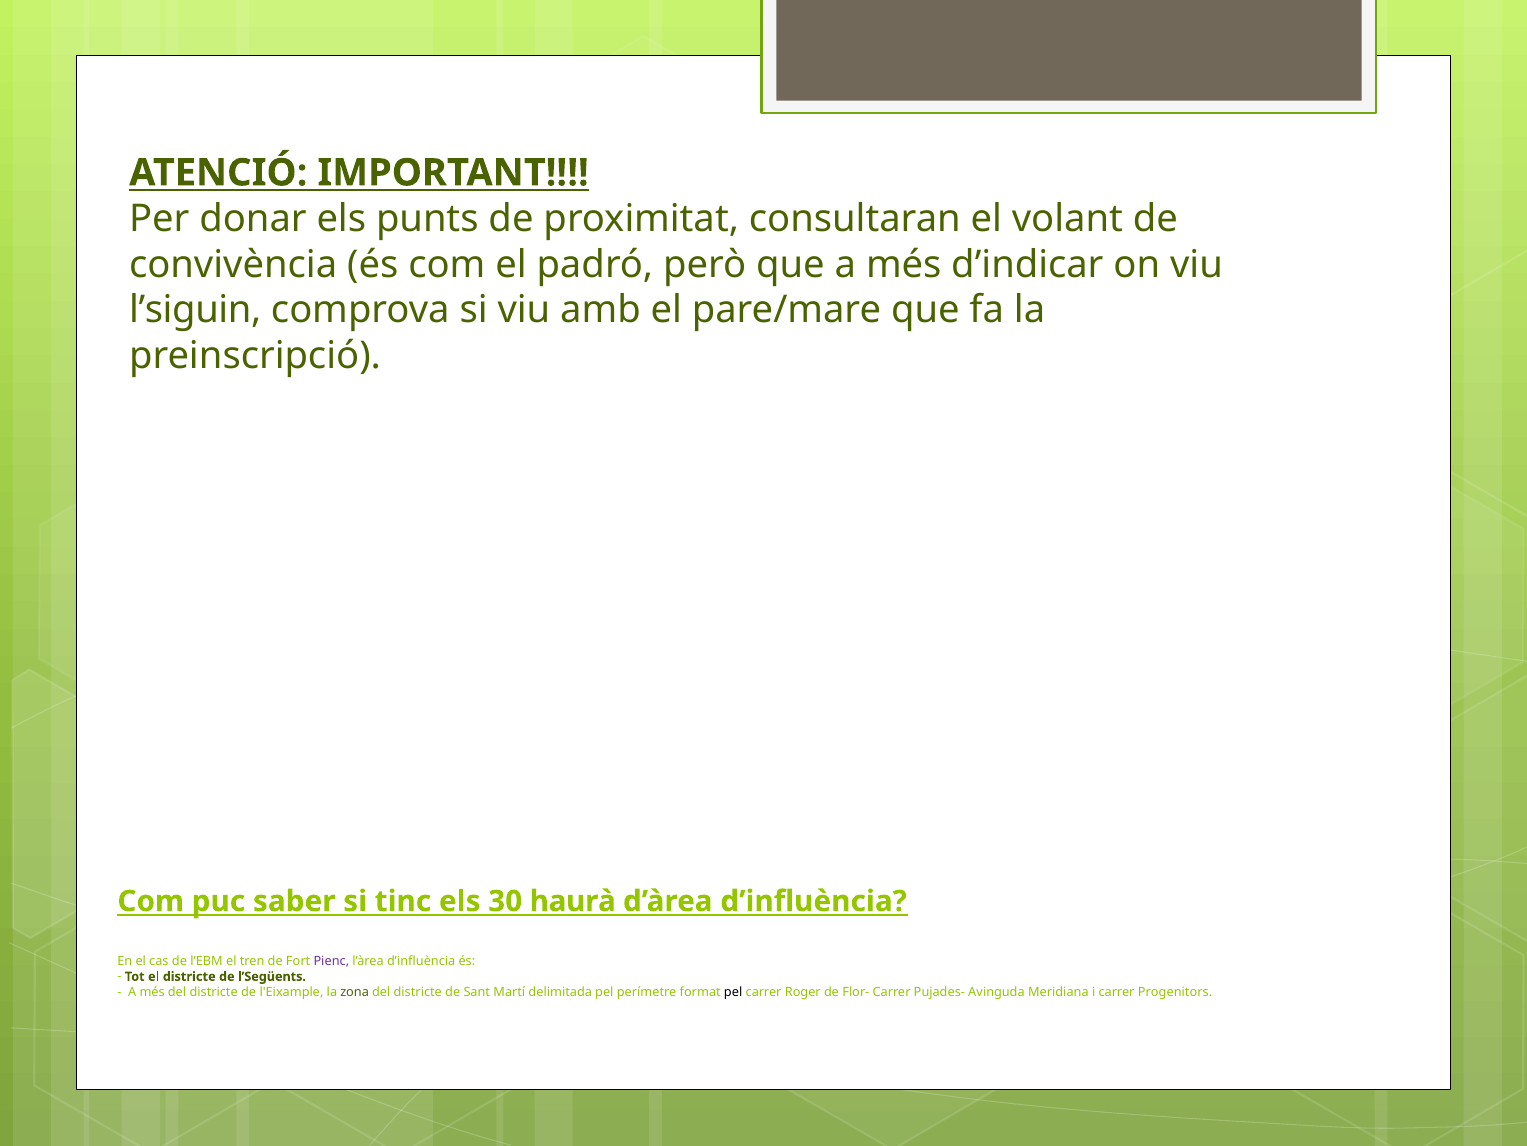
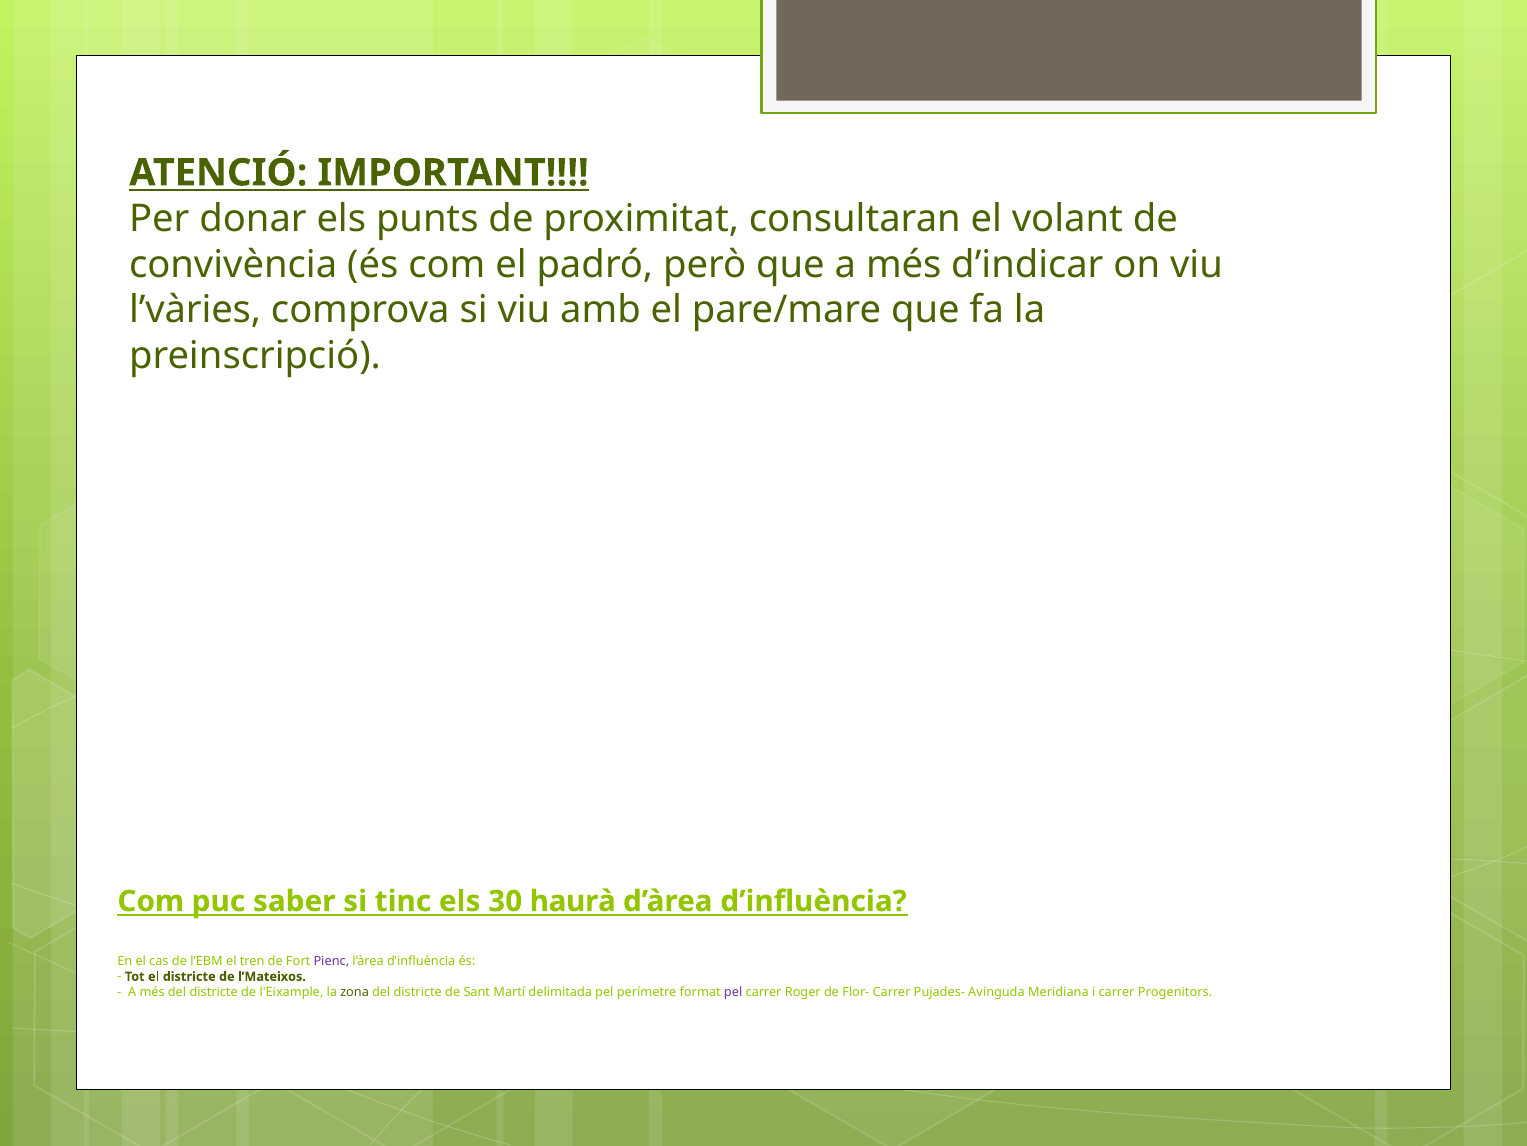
l’siguin: l’siguin -> l’vàries
l’Següents: l’Següents -> l’Mateixos
pel at (733, 991) colour: black -> purple
